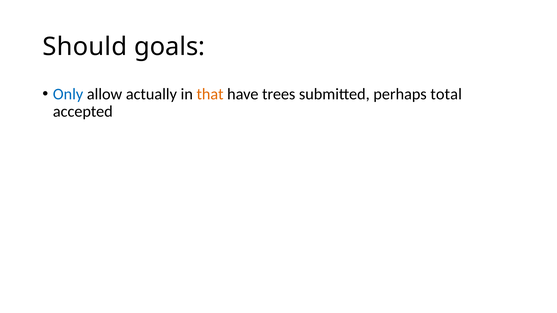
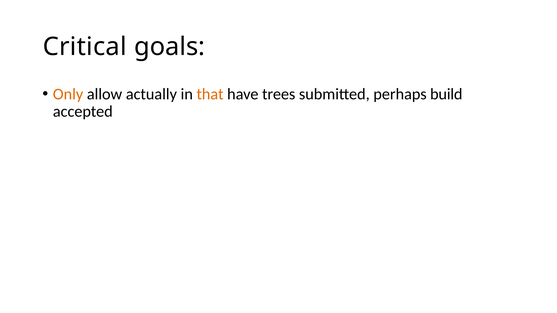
Should: Should -> Critical
Only colour: blue -> orange
total: total -> build
